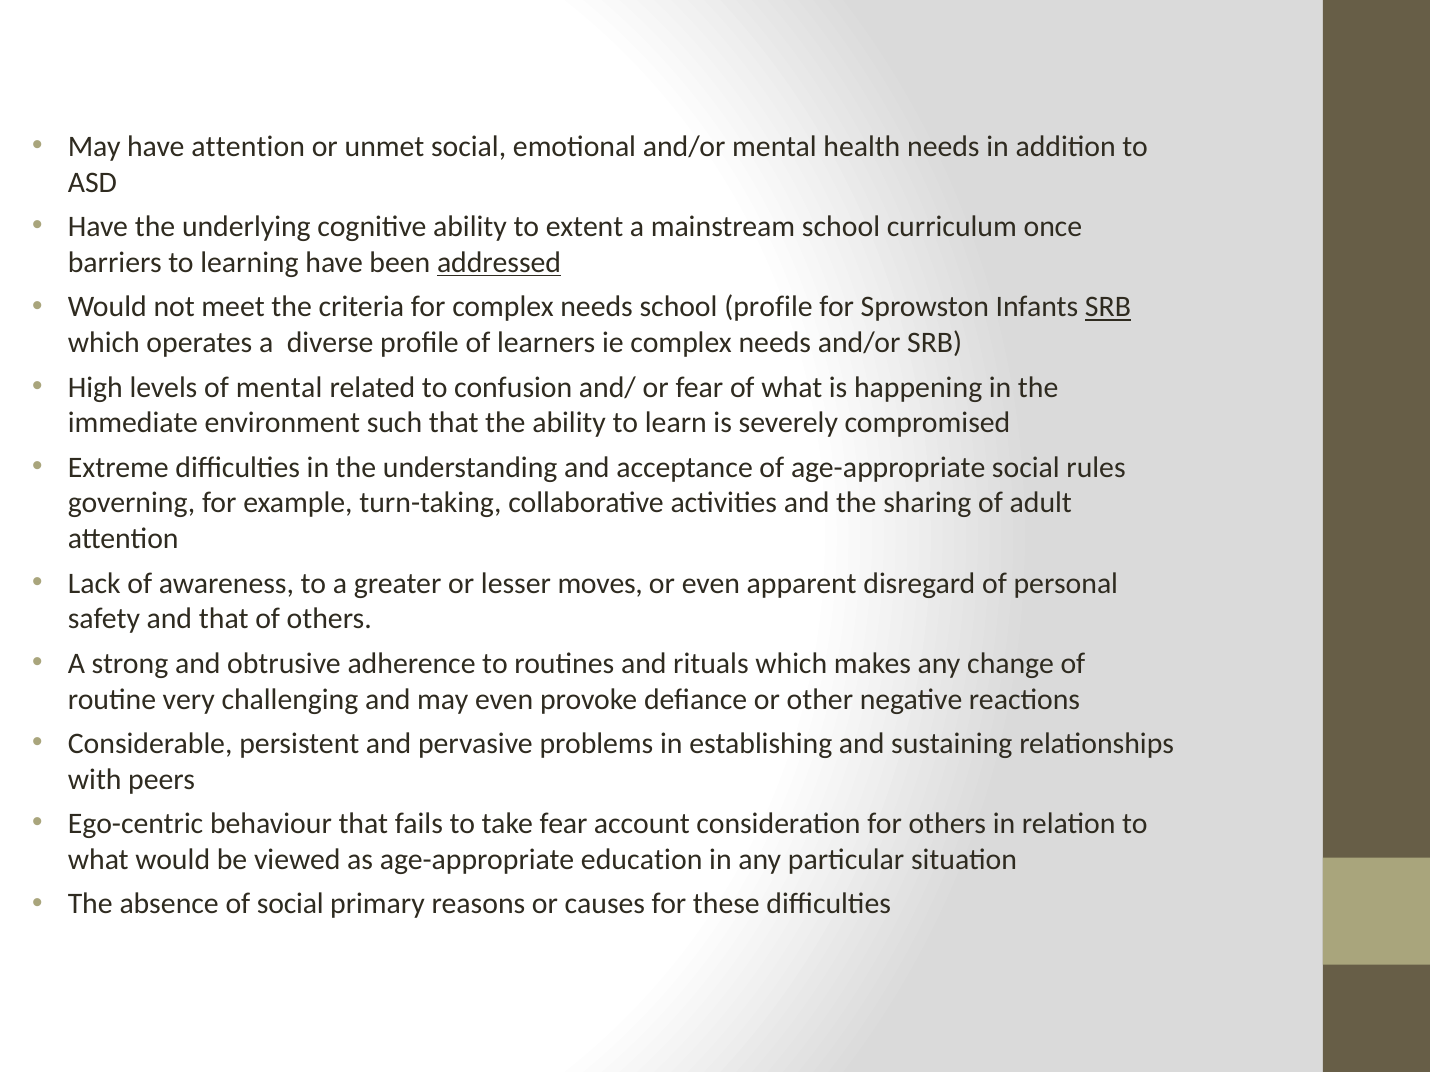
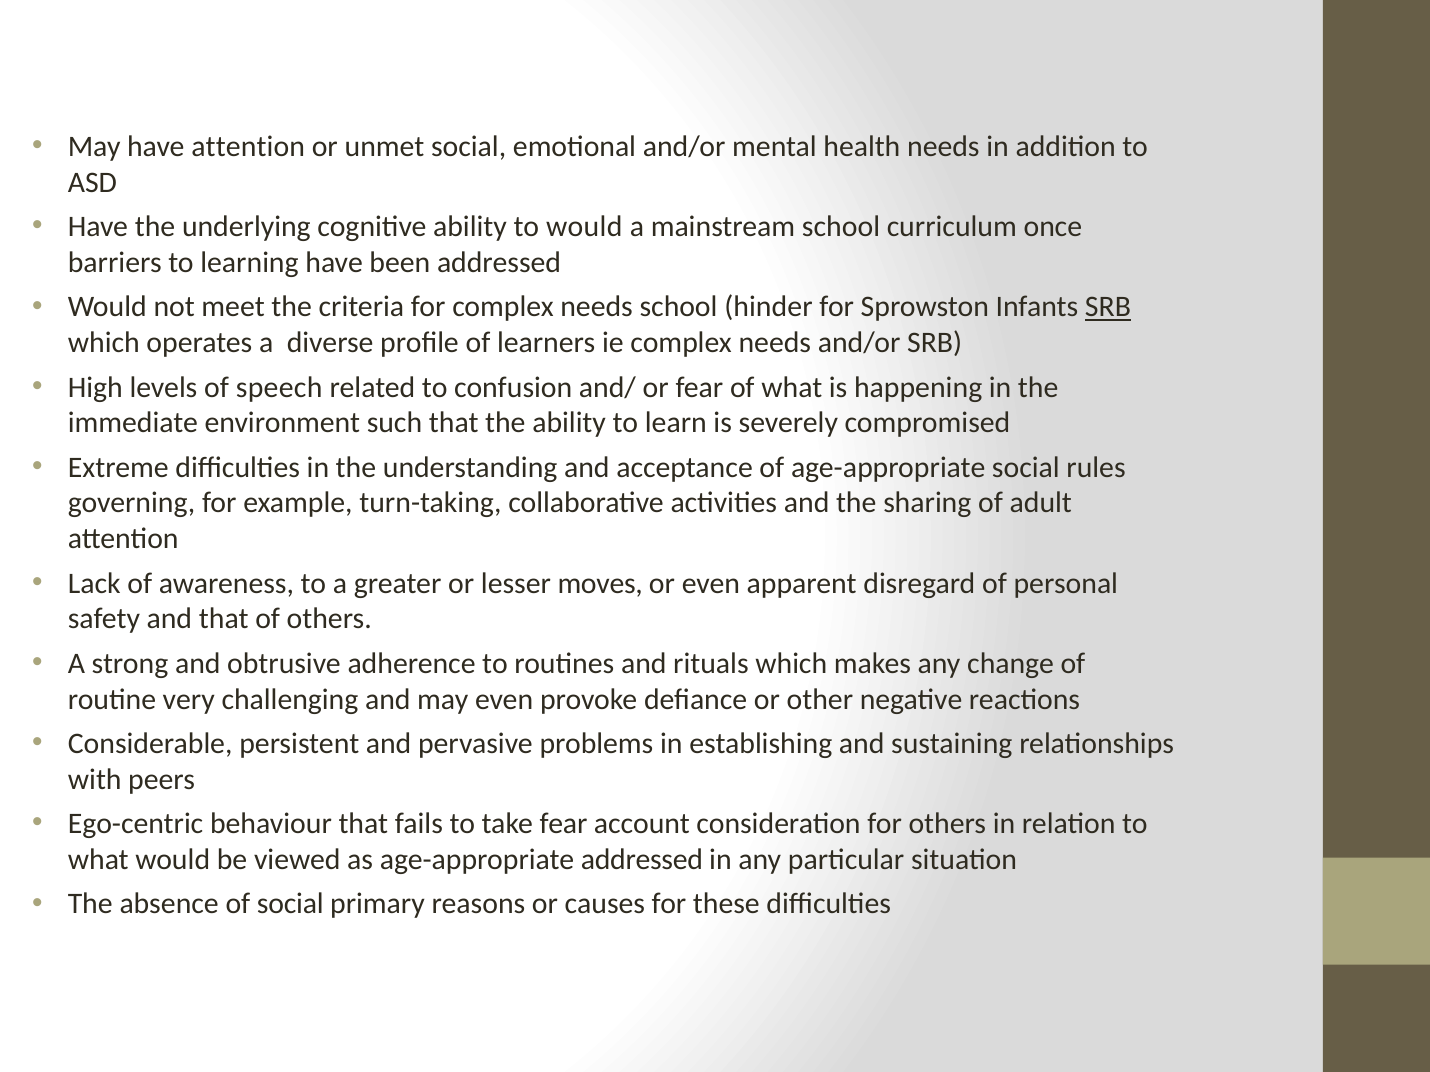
to extent: extent -> would
addressed at (499, 263) underline: present -> none
school profile: profile -> hinder
of mental: mental -> speech
age-appropriate education: education -> addressed
